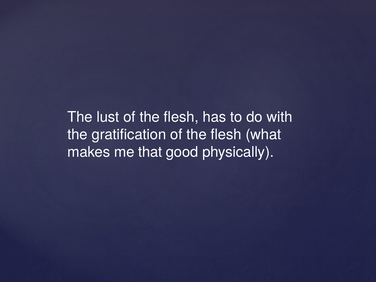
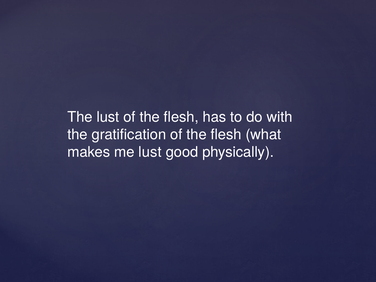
me that: that -> lust
